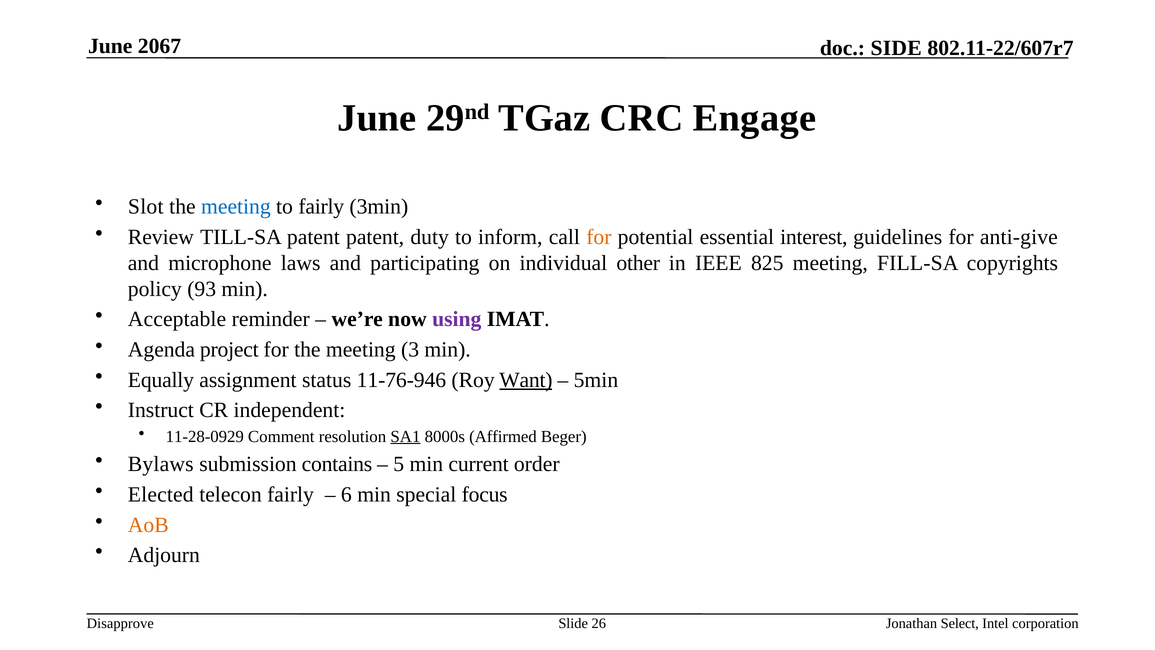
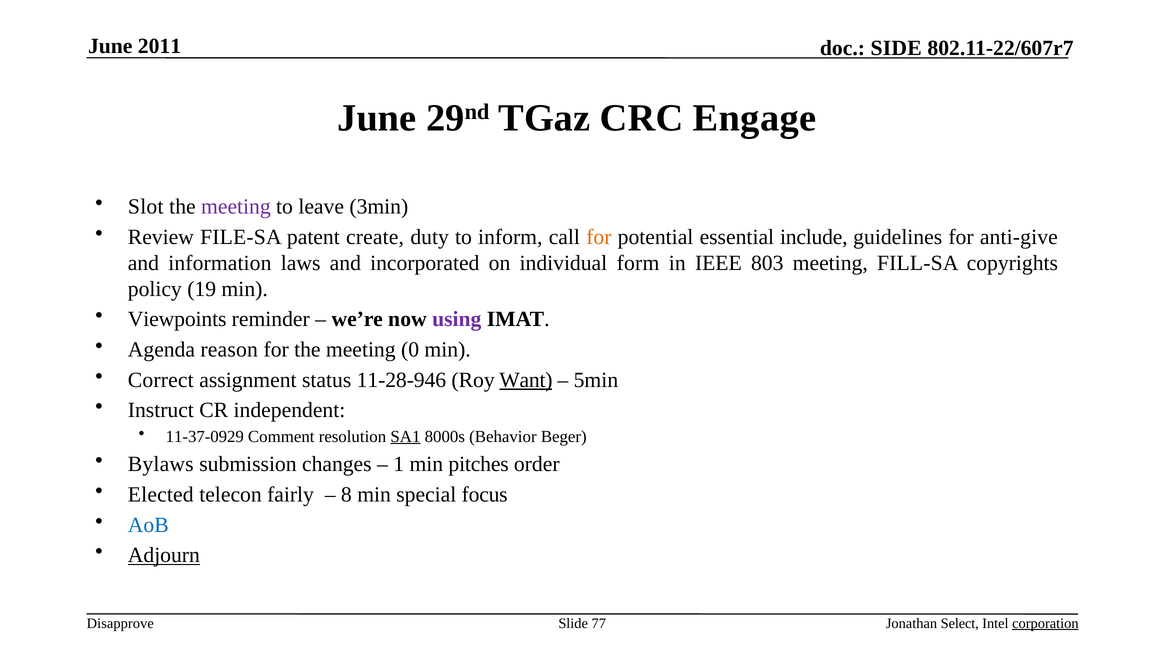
2067: 2067 -> 2011
meeting at (236, 207) colour: blue -> purple
to fairly: fairly -> leave
TILL-SA: TILL-SA -> FILE-SA
patent patent: patent -> create
interest: interest -> include
microphone: microphone -> information
participating: participating -> incorporated
other: other -> form
825: 825 -> 803
93: 93 -> 19
Acceptable: Acceptable -> Viewpoints
project: project -> reason
3: 3 -> 0
Equally: Equally -> Correct
11-76-946: 11-76-946 -> 11-28-946
11-28-0929: 11-28-0929 -> 11-37-0929
Affirmed: Affirmed -> Behavior
contains: contains -> changes
5: 5 -> 1
current: current -> pitches
6: 6 -> 8
AoB colour: orange -> blue
Adjourn underline: none -> present
26: 26 -> 77
corporation underline: none -> present
